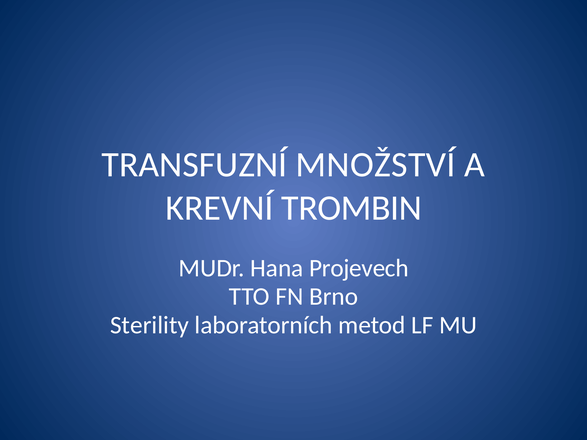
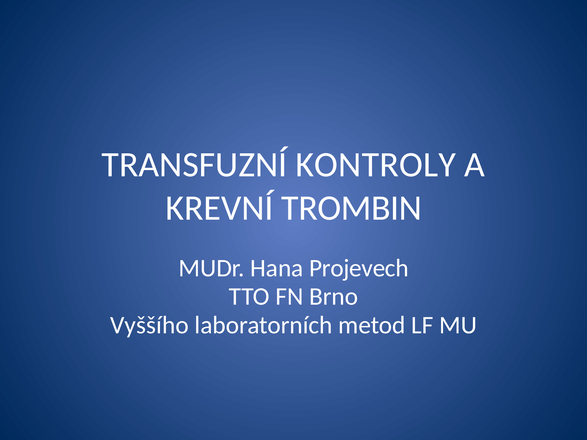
MNOŽSTVÍ: MNOŽSTVÍ -> KONTROLY
Sterility: Sterility -> Vyššího
